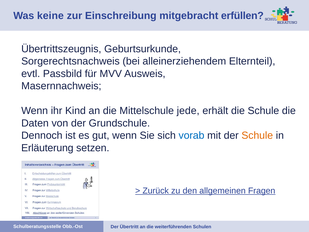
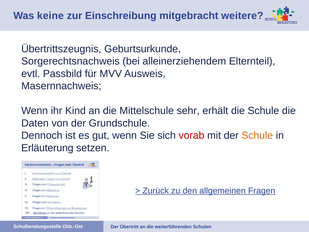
erfüllen: erfüllen -> weitere
jede: jede -> sehr
vorab colour: blue -> red
